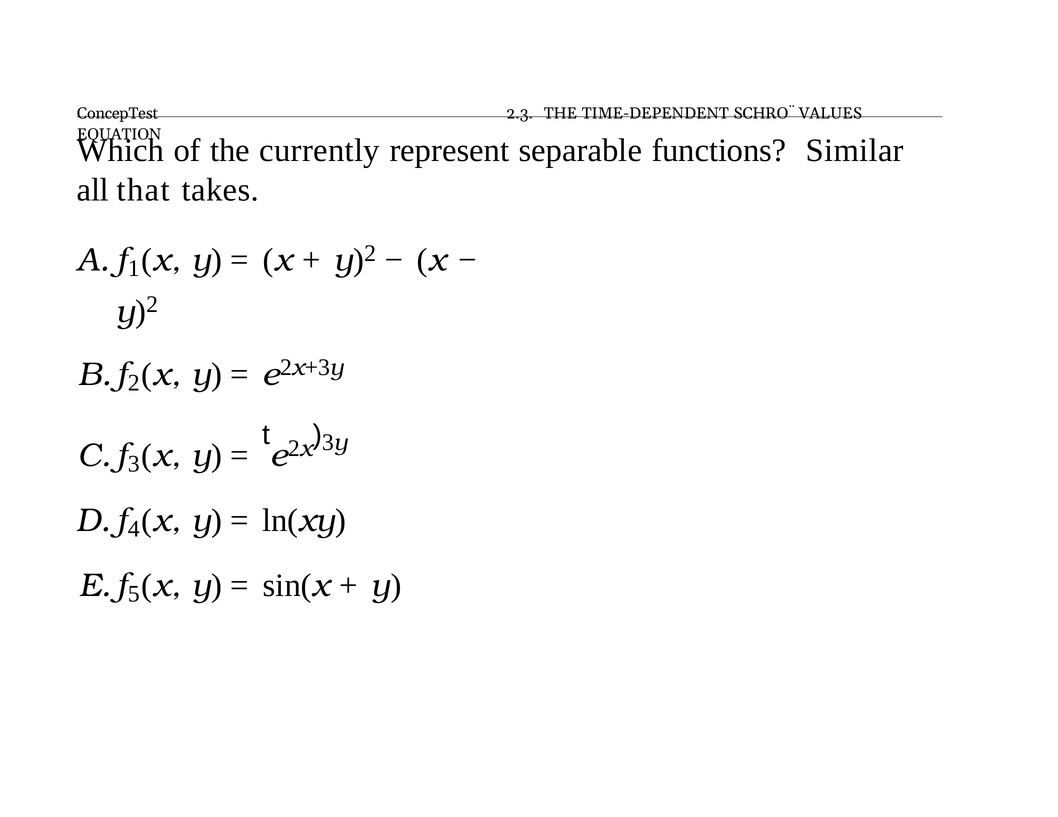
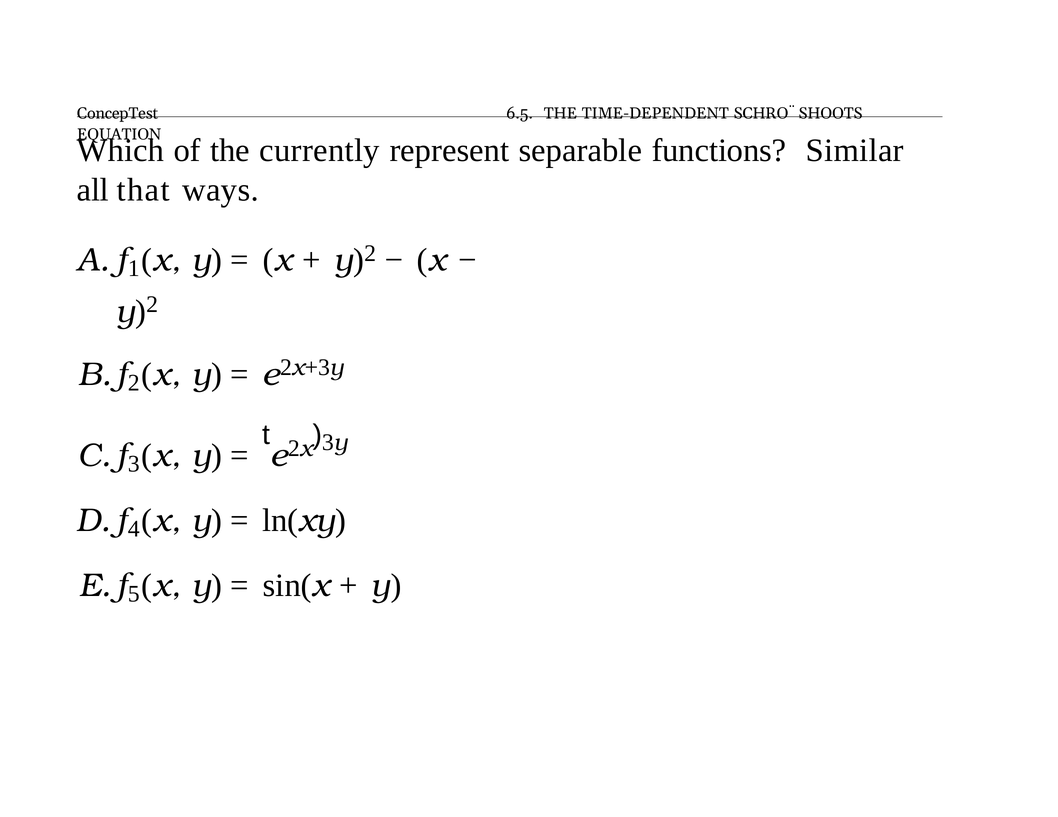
2.3: 2.3 -> 6.5
VALUES: VALUES -> SHOOTS
takes: takes -> ways
